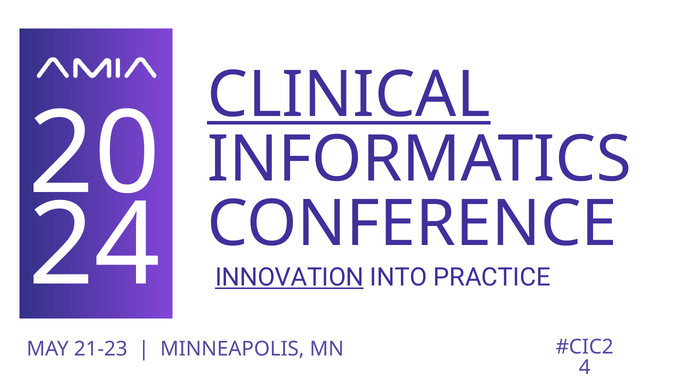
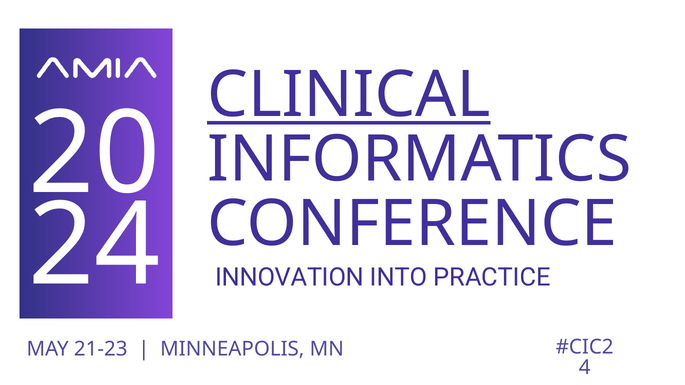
INNOVATION underline: present -> none
